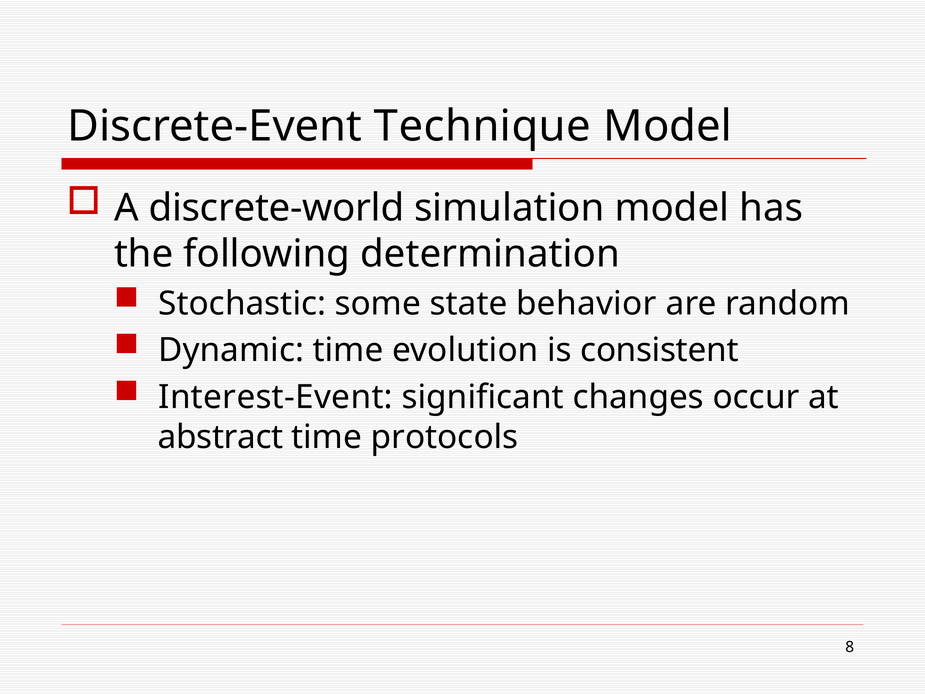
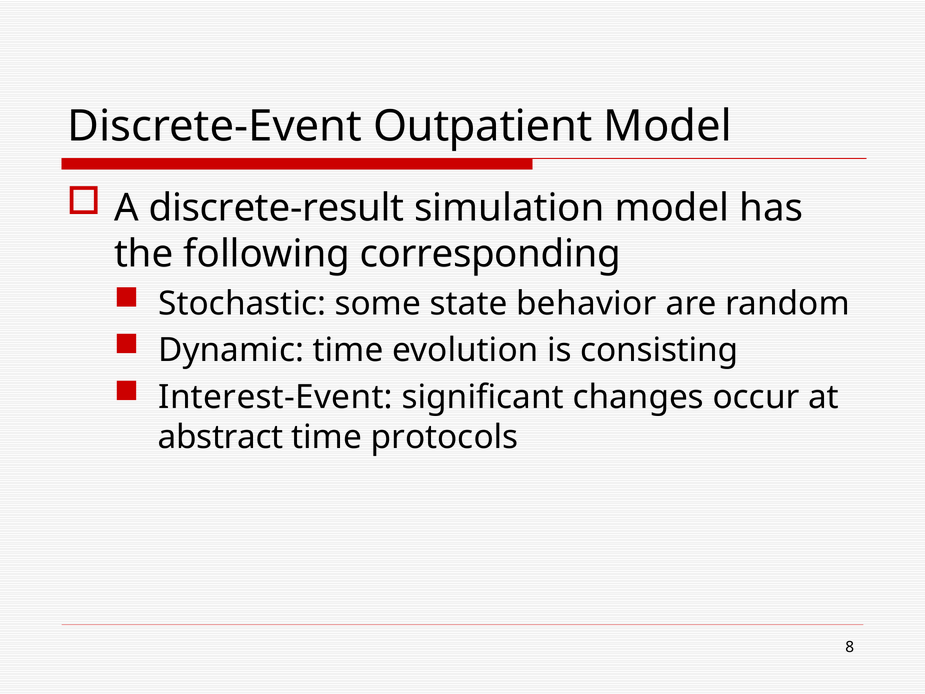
Technique: Technique -> Outpatient
discrete-world: discrete-world -> discrete-result
determination: determination -> corresponding
consistent: consistent -> consisting
